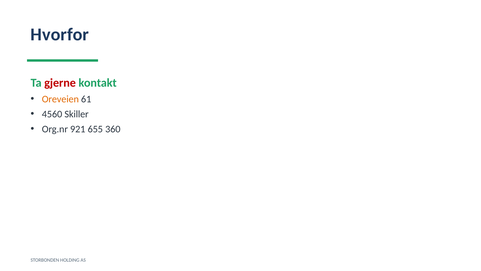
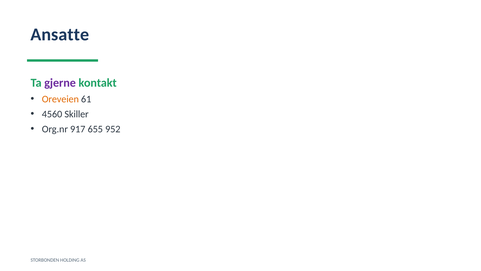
Hvorfor: Hvorfor -> Ansatte
gjerne colour: red -> purple
921: 921 -> 917
360: 360 -> 952
